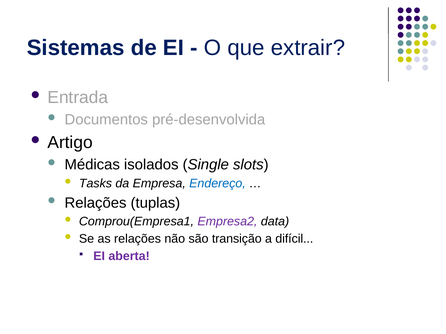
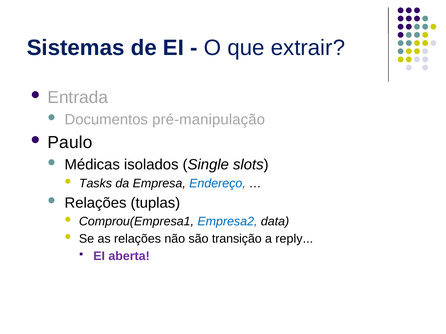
pré-desenvolvida: pré-desenvolvida -> pré-manipulação
Artigo: Artigo -> Paulo
Empresa2 colour: purple -> blue
difícil: difícil -> reply
